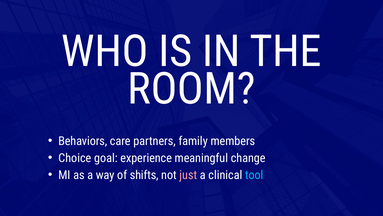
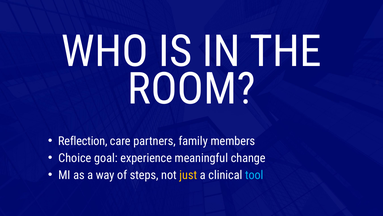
Behaviors: Behaviors -> Reflection
shifts: shifts -> steps
just colour: pink -> yellow
